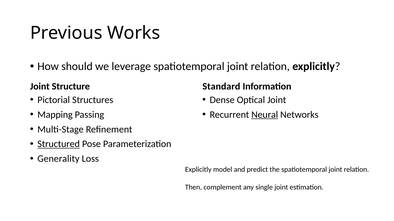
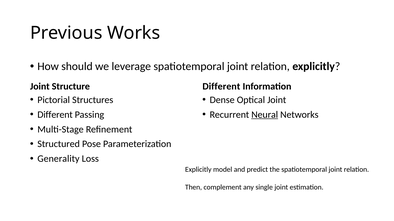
Standard at (221, 87): Standard -> Different
Mapping at (55, 115): Mapping -> Different
Structured underline: present -> none
